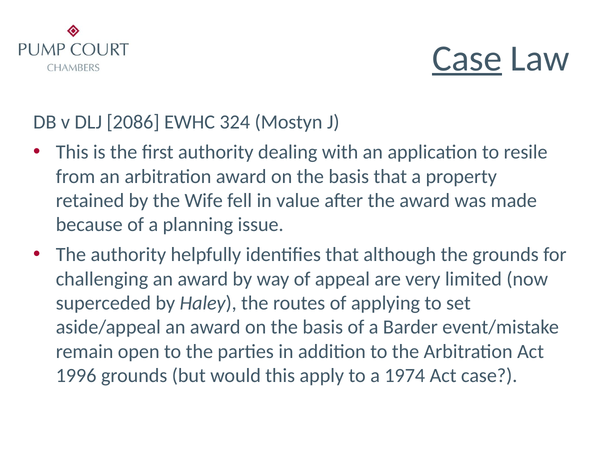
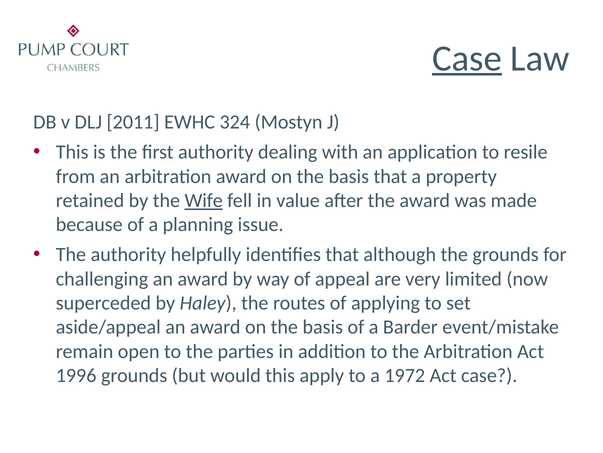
2086: 2086 -> 2011
Wife underline: none -> present
1974: 1974 -> 1972
